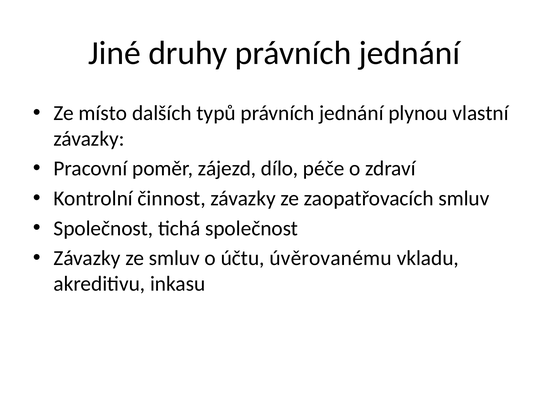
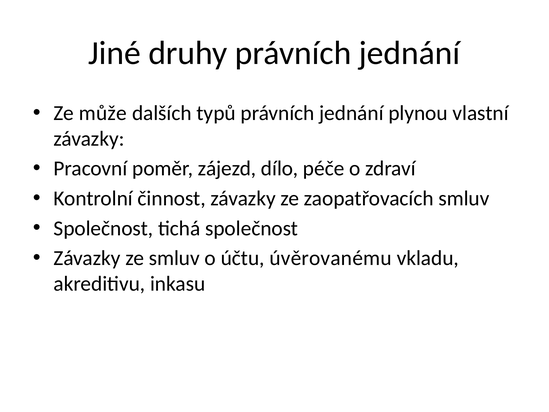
místo: místo -> může
